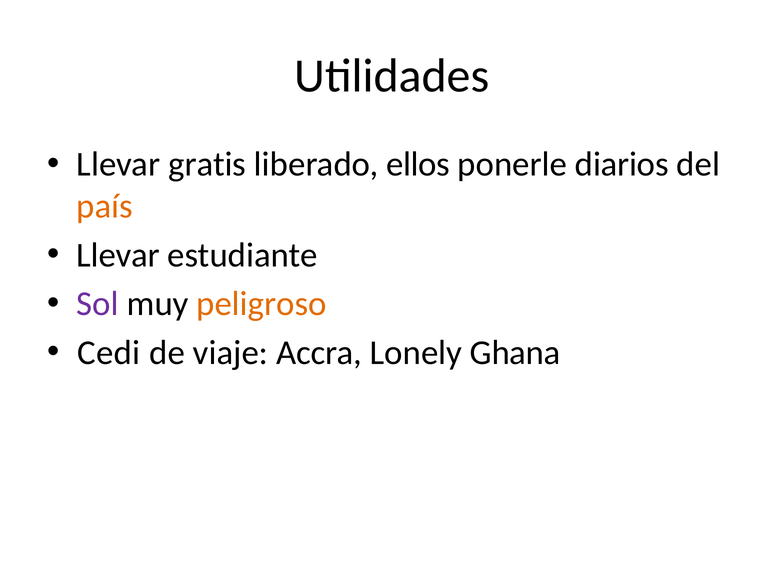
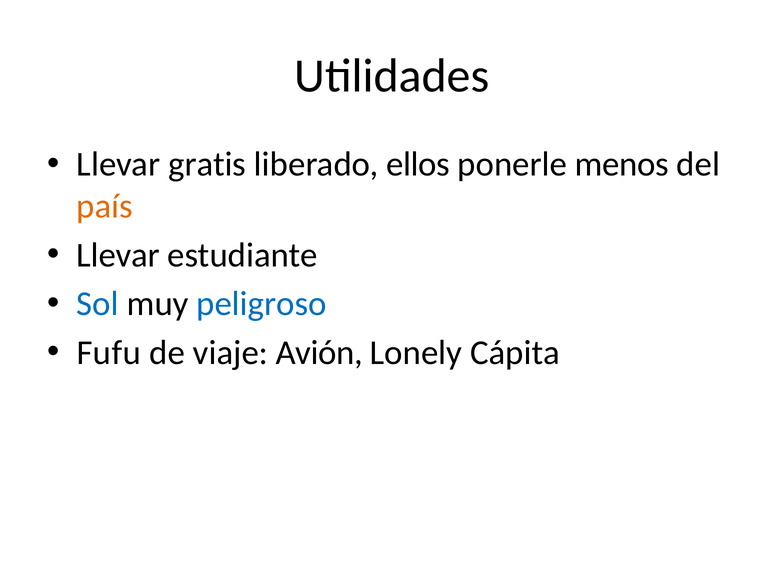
diarios: diarios -> menos
Sol colour: purple -> blue
peligroso colour: orange -> blue
Cedi: Cedi -> Fufu
Accra: Accra -> Avión
Ghana: Ghana -> Cápita
